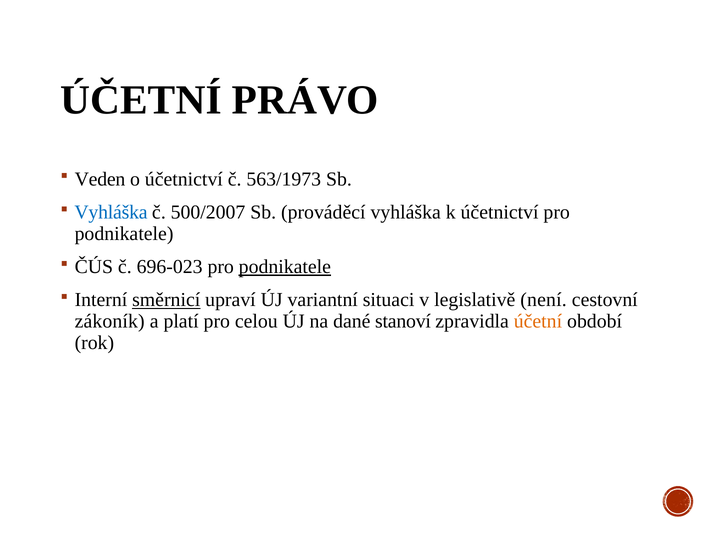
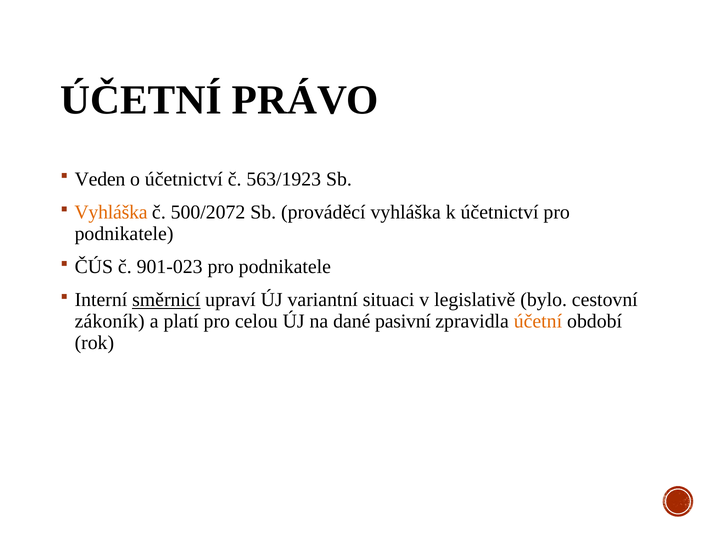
563/1973: 563/1973 -> 563/1923
Vyhláška at (111, 212) colour: blue -> orange
500/2007: 500/2007 -> 500/2072
696-023: 696-023 -> 901-023
podnikatele at (285, 267) underline: present -> none
není: není -> bylo
stanoví: stanoví -> pasivní
